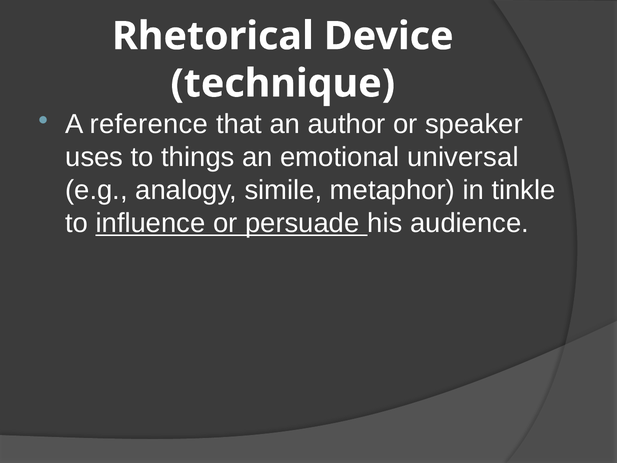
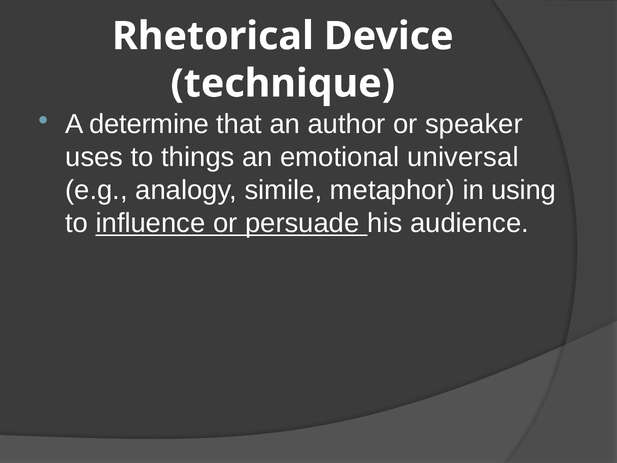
reference: reference -> determine
tinkle: tinkle -> using
